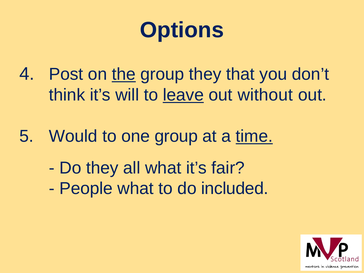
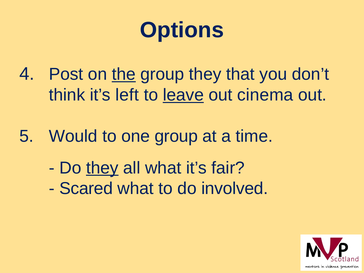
will: will -> left
without: without -> cinema
time underline: present -> none
they at (102, 168) underline: none -> present
People: People -> Scared
included: included -> involved
